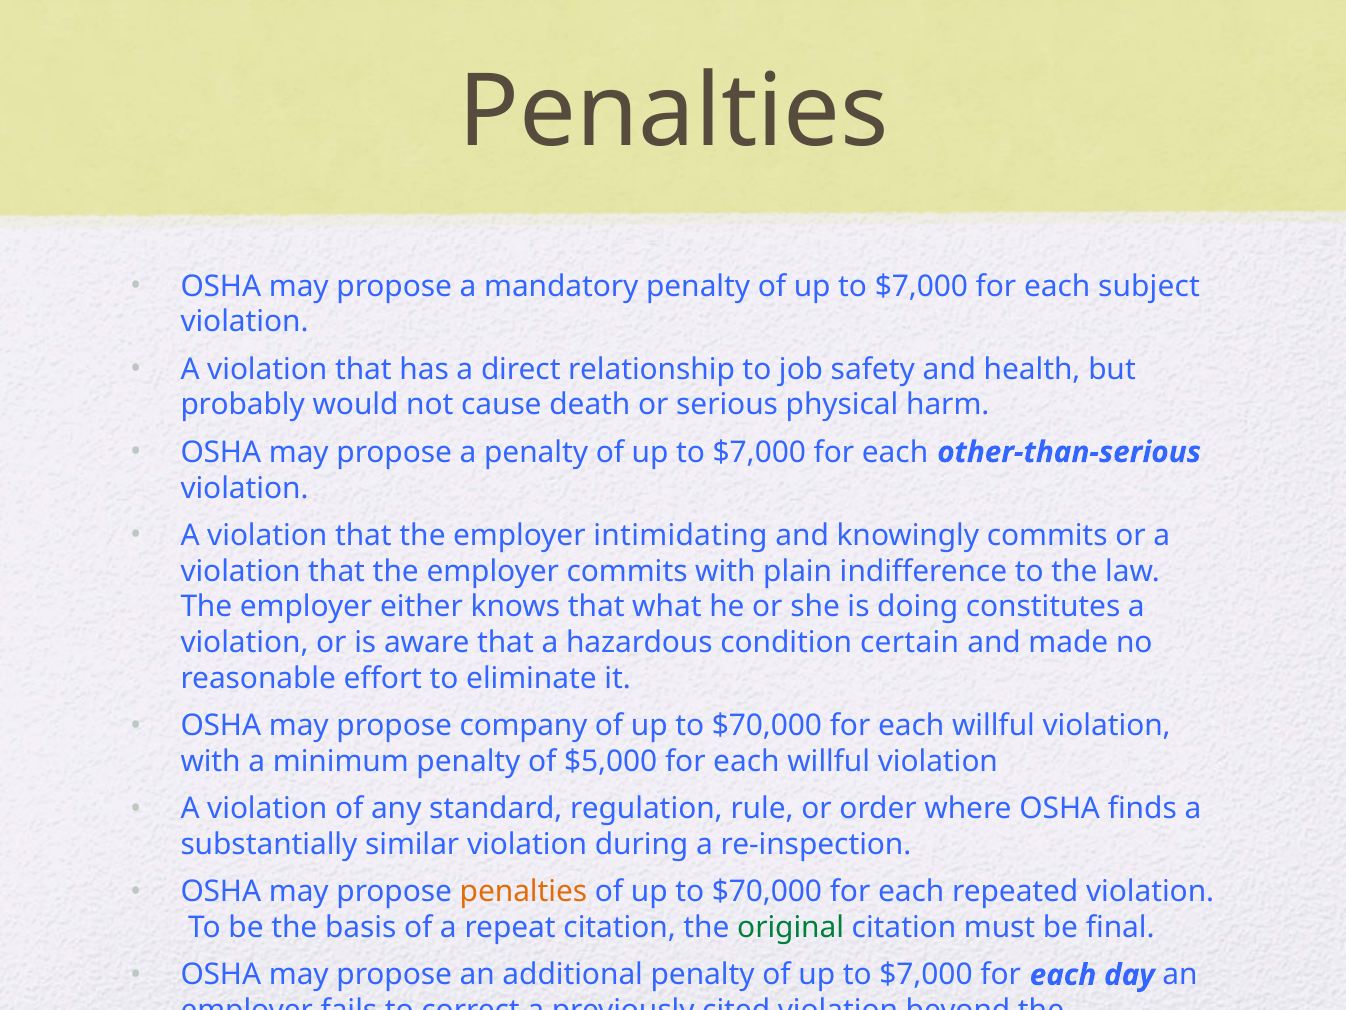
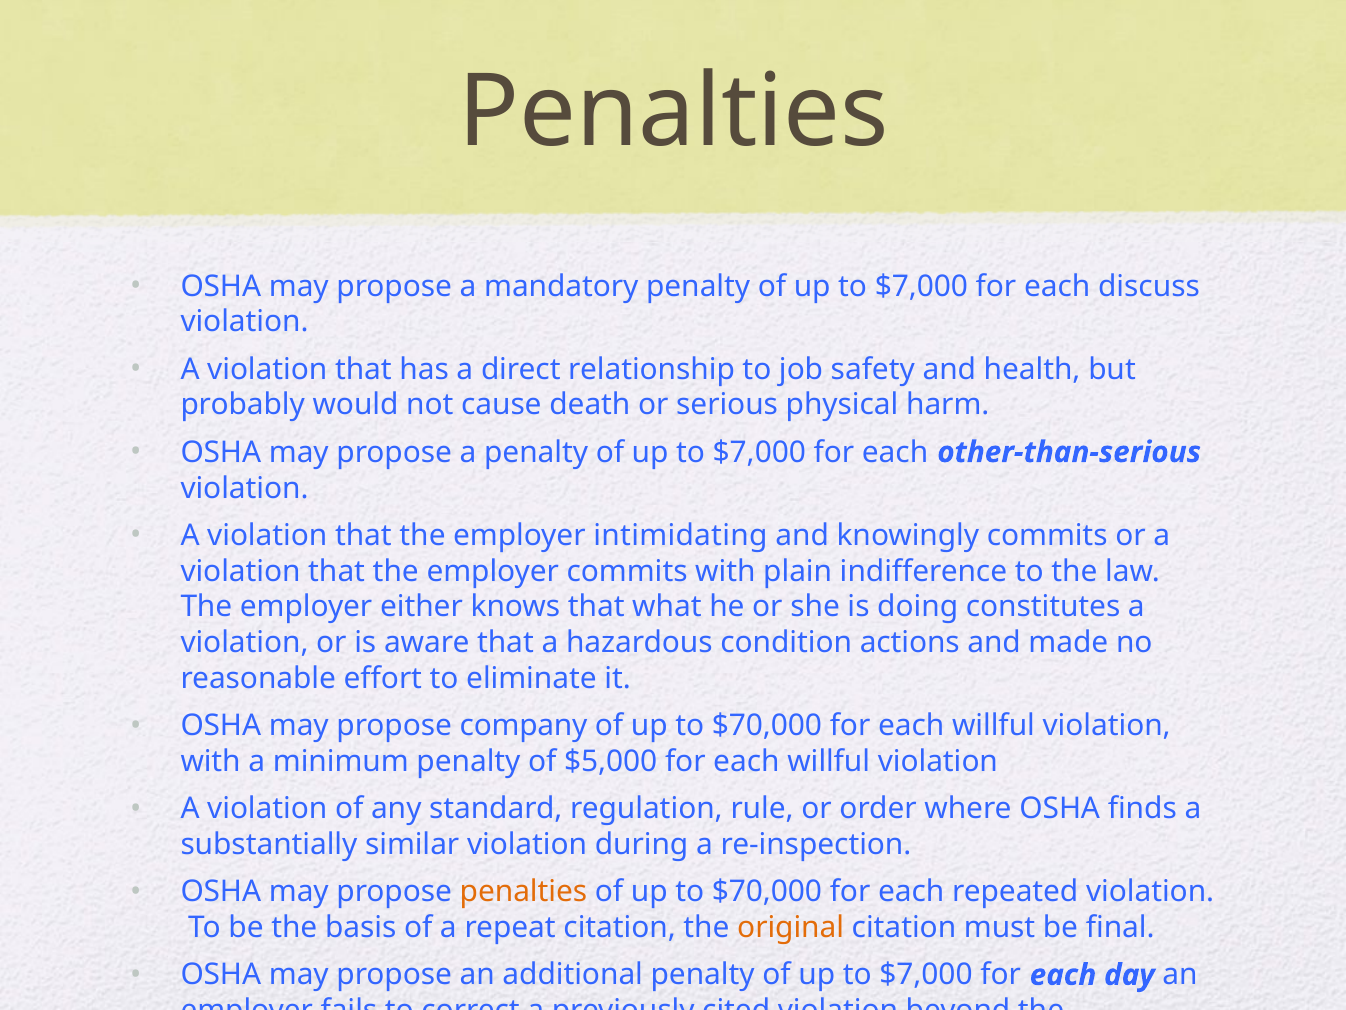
subject: subject -> discuss
certain: certain -> actions
original colour: green -> orange
